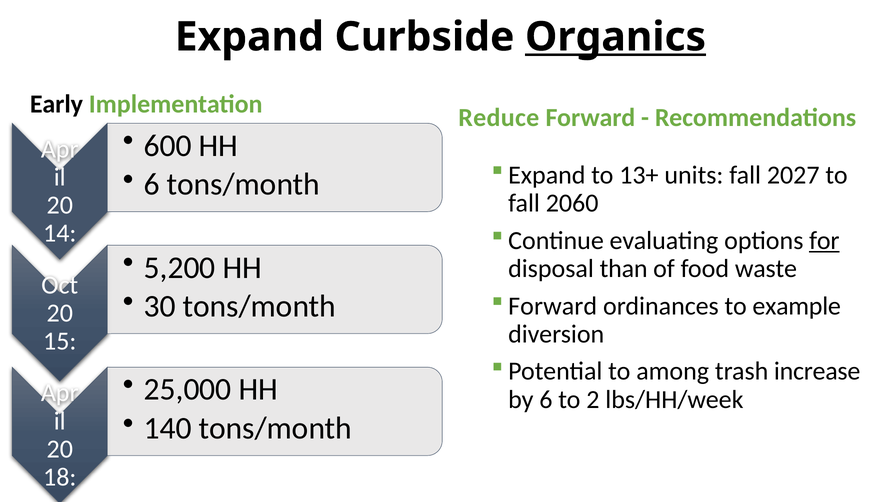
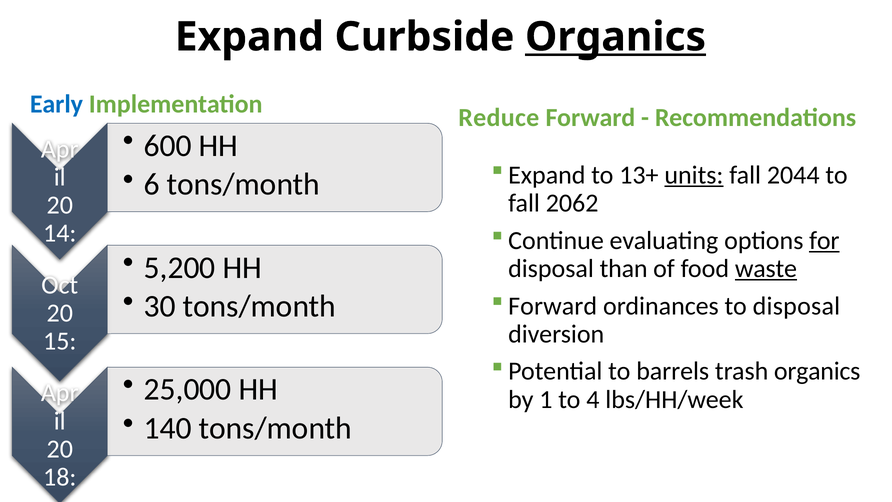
Early colour: black -> blue
units underline: none -> present
2027: 2027 -> 2044
2060: 2060 -> 2062
waste underline: none -> present
to example: example -> disposal
among: among -> barrels
trash increase: increase -> organics
by 6: 6 -> 1
2: 2 -> 4
